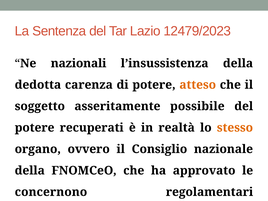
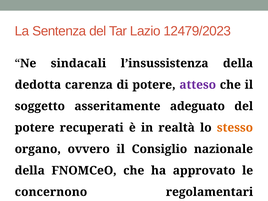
nazionali: nazionali -> sindacali
atteso colour: orange -> purple
possibile: possibile -> adeguato
